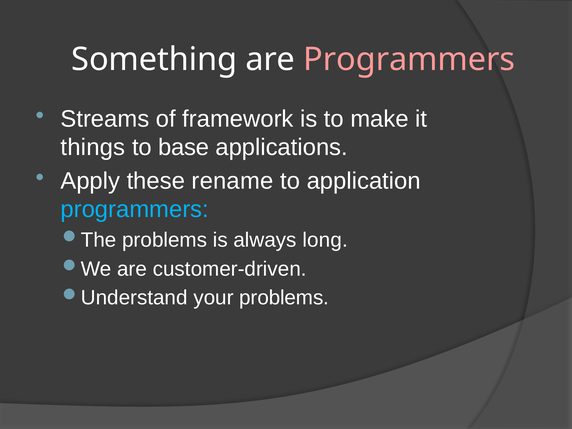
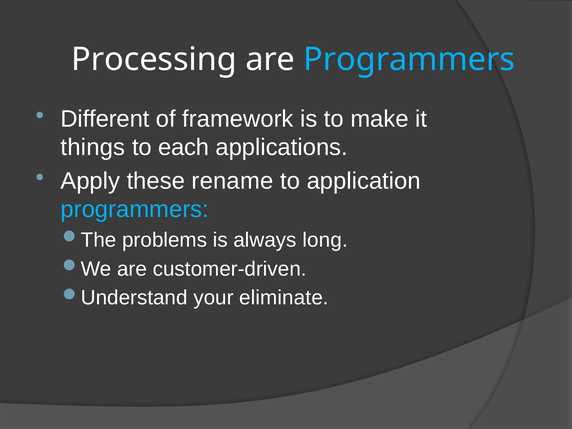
Something: Something -> Processing
Programmers at (409, 60) colour: pink -> light blue
Streams: Streams -> Different
base: base -> each
your problems: problems -> eliminate
